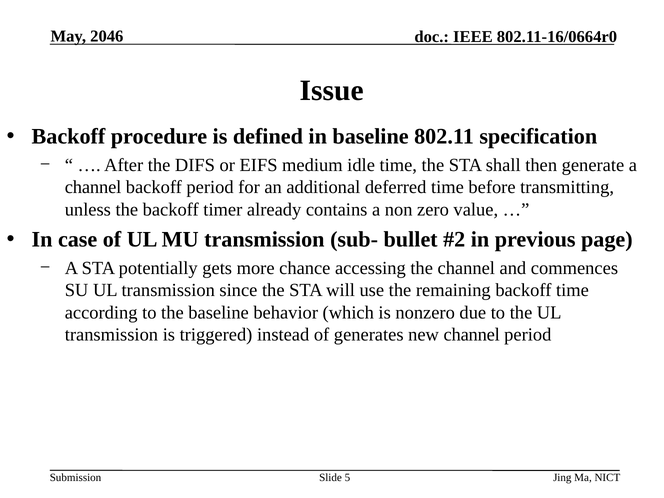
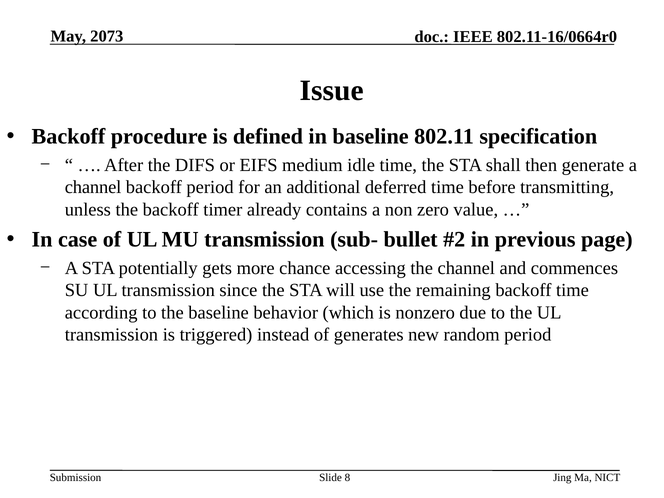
2046: 2046 -> 2073
new channel: channel -> random
5: 5 -> 8
